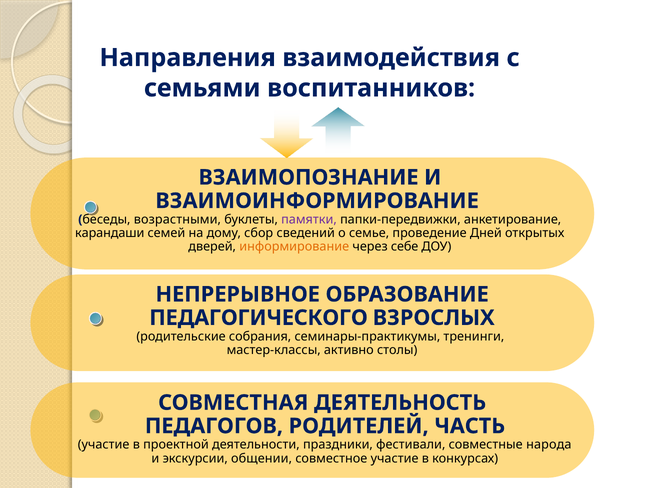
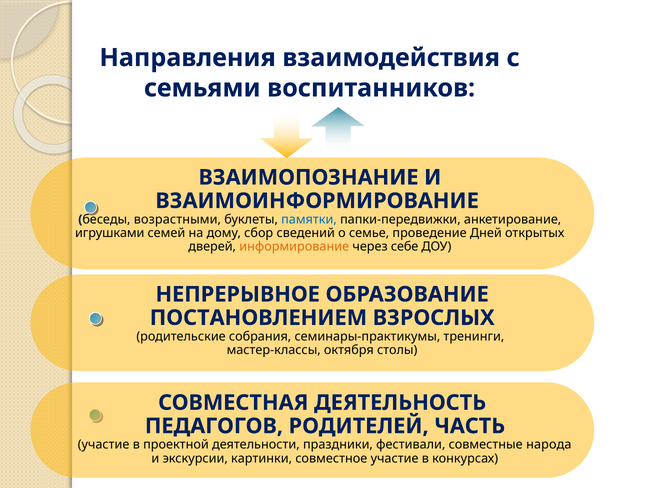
памятки colour: purple -> blue
карандаши: карандаши -> игрушками
ПЕДАГОГИЧЕСКОГО: ПЕДАГОГИЧЕСКОГО -> ПОСТАНОВЛЕНИЕМ
активно: активно -> октября
общении: общении -> картинки
